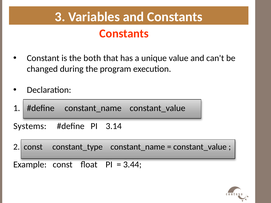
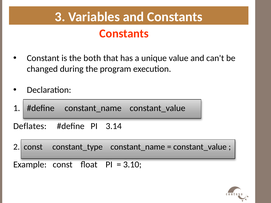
Systems: Systems -> Deflates
3.44: 3.44 -> 3.10
